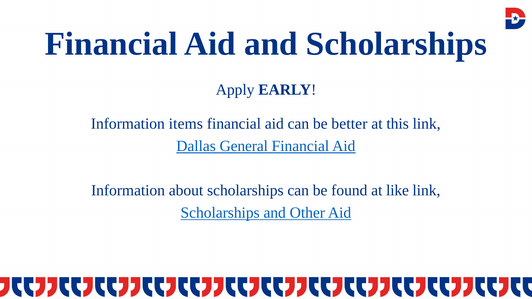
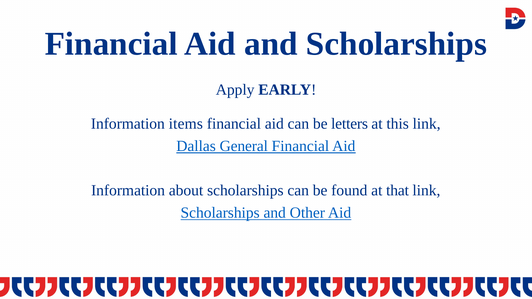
better: better -> letters
like: like -> that
